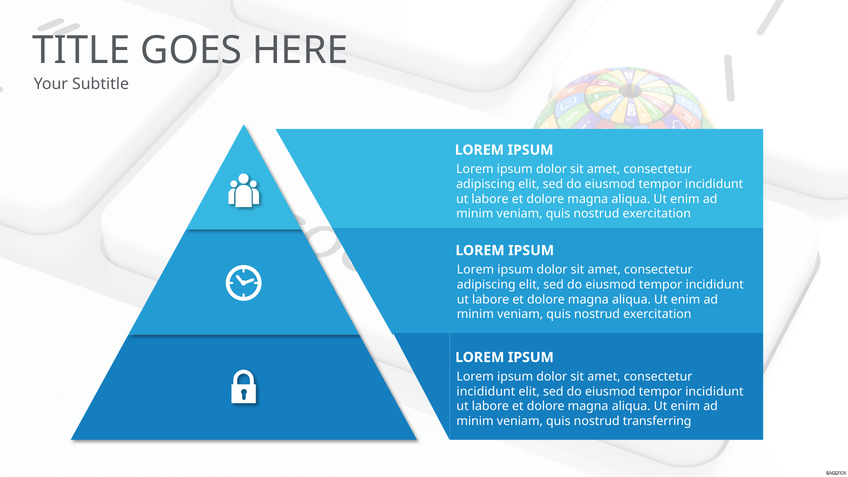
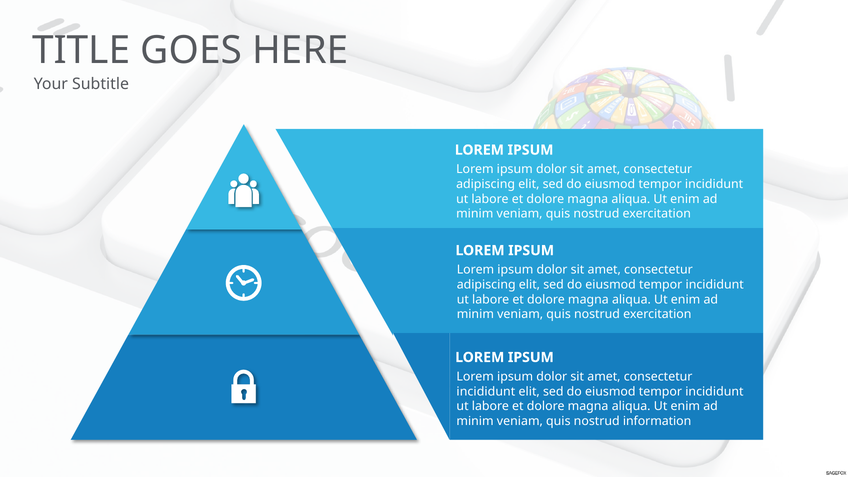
transferring: transferring -> information
